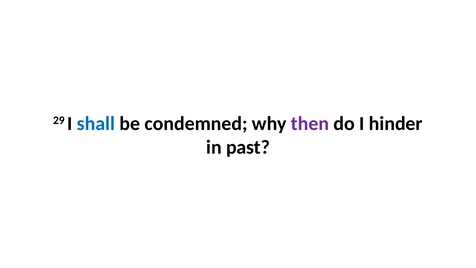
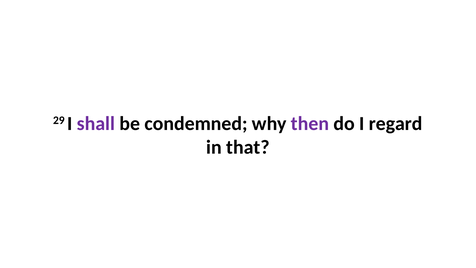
shall colour: blue -> purple
hinder: hinder -> regard
past: past -> that
